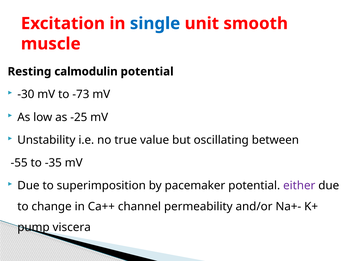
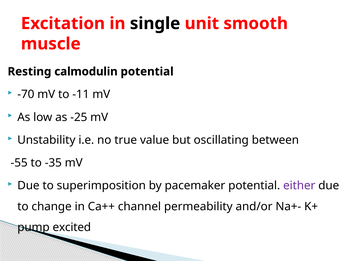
single colour: blue -> black
-30: -30 -> -70
-73: -73 -> -11
viscera: viscera -> excited
